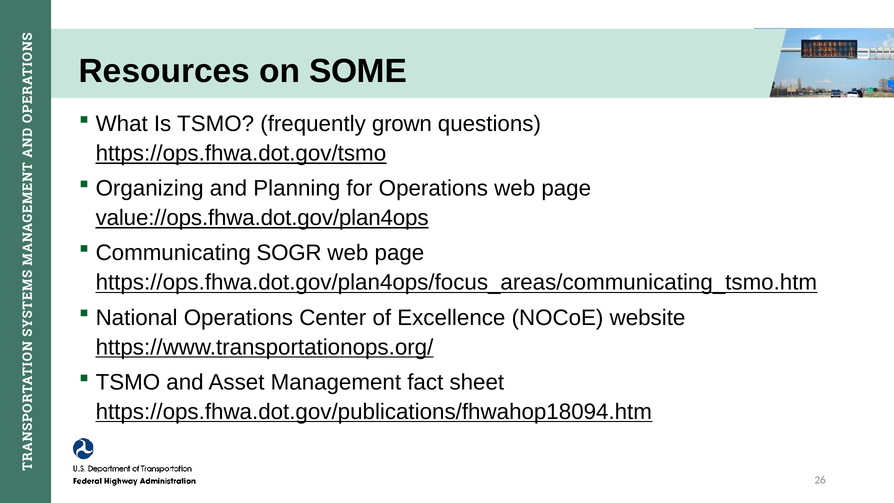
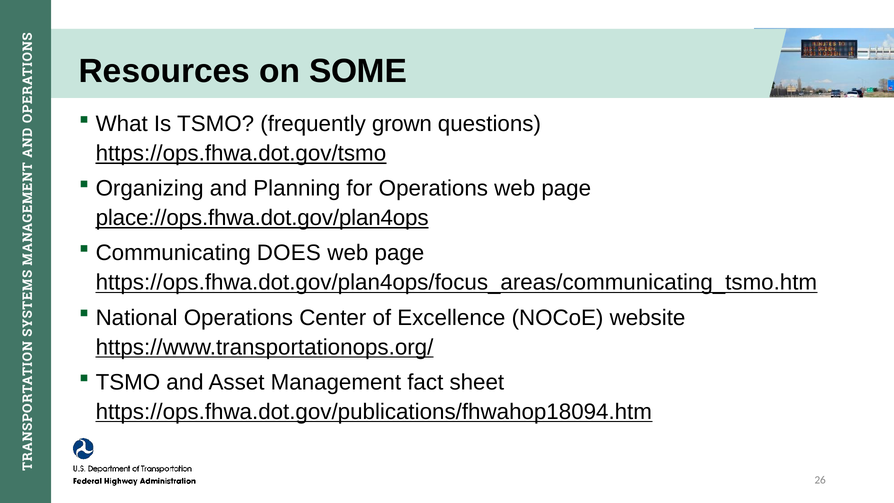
value://ops.fhwa.dot.gov/plan4ops: value://ops.fhwa.dot.gov/plan4ops -> place://ops.fhwa.dot.gov/plan4ops
SOGR: SOGR -> DOES
